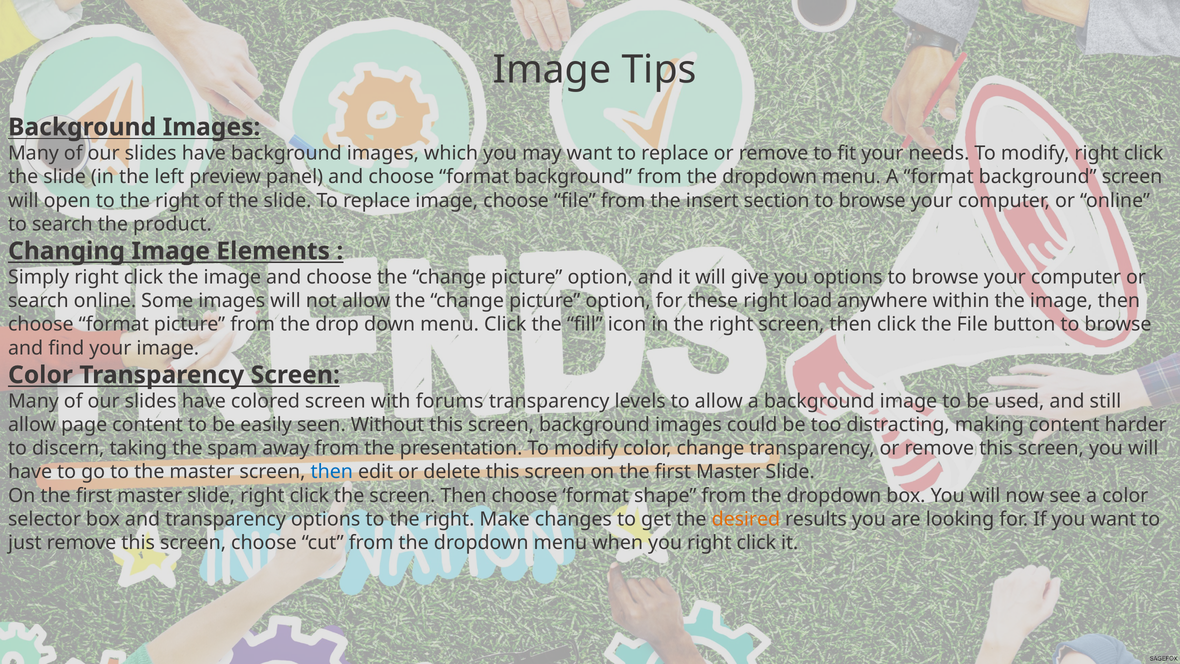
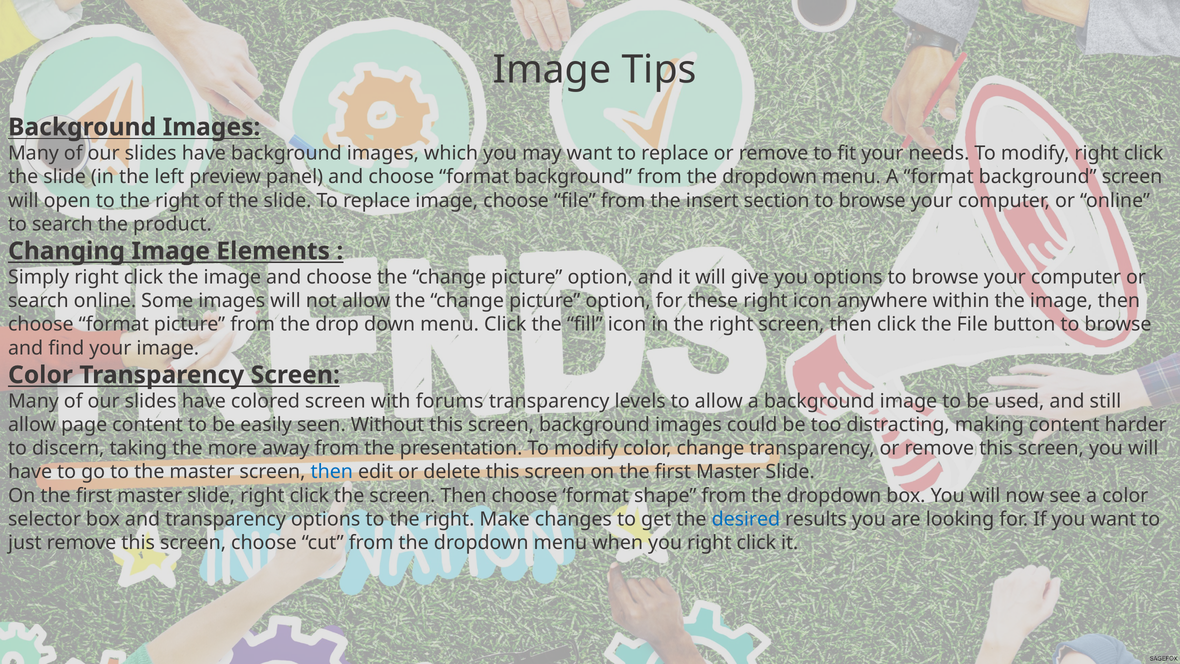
right load: load -> icon
spam: spam -> more
desired colour: orange -> blue
